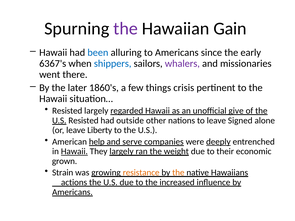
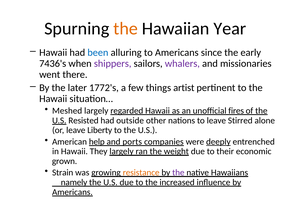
the at (126, 29) colour: purple -> orange
Gain: Gain -> Year
6367's: 6367's -> 7436's
shippers colour: blue -> purple
1860's: 1860's -> 1772's
crisis: crisis -> artist
Resisted at (67, 111): Resisted -> Meshed
give: give -> fires
Signed: Signed -> Stirred
serve: serve -> ports
Hawaii at (74, 152) underline: present -> none
the at (178, 173) colour: orange -> purple
__actions: __actions -> __namely
